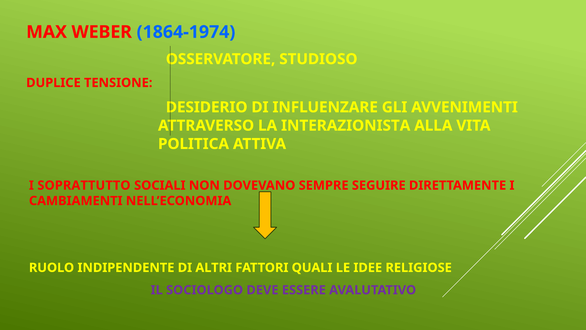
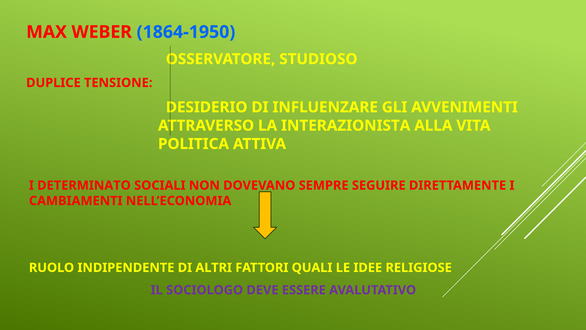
1864-1974: 1864-1974 -> 1864-1950
SOPRATTUTTO: SOPRATTUTTO -> DETERMINATO
